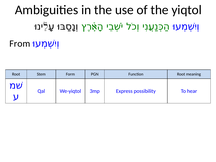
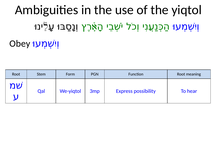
From: From -> Obey
